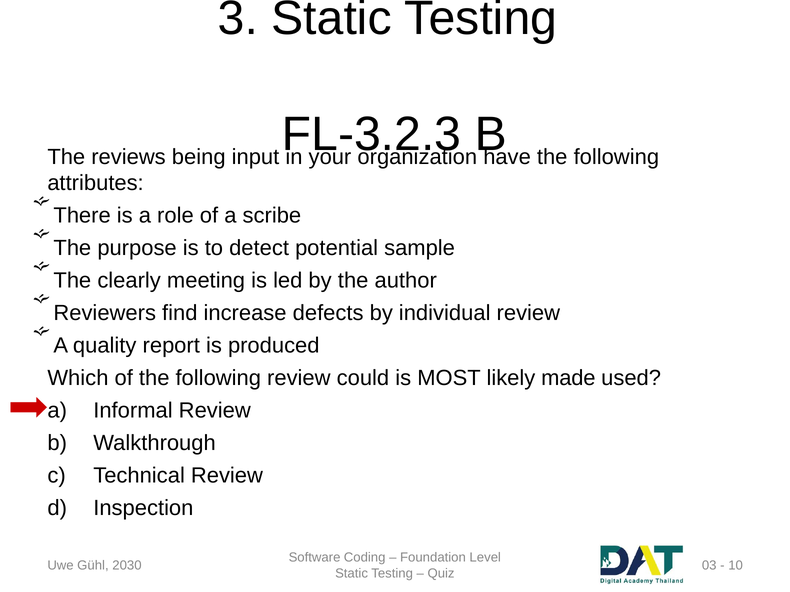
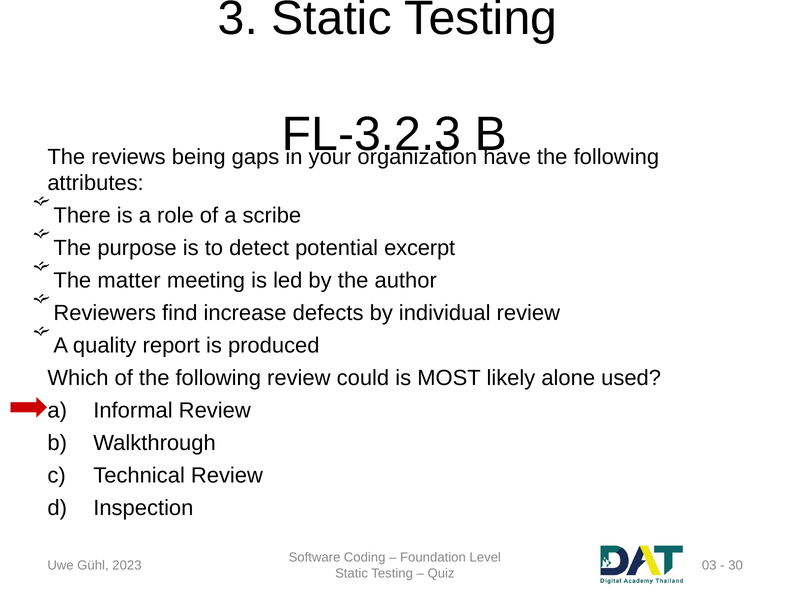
input: input -> gaps
sample: sample -> excerpt
clearly: clearly -> matter
made: made -> alone
2030: 2030 -> 2023
10: 10 -> 30
